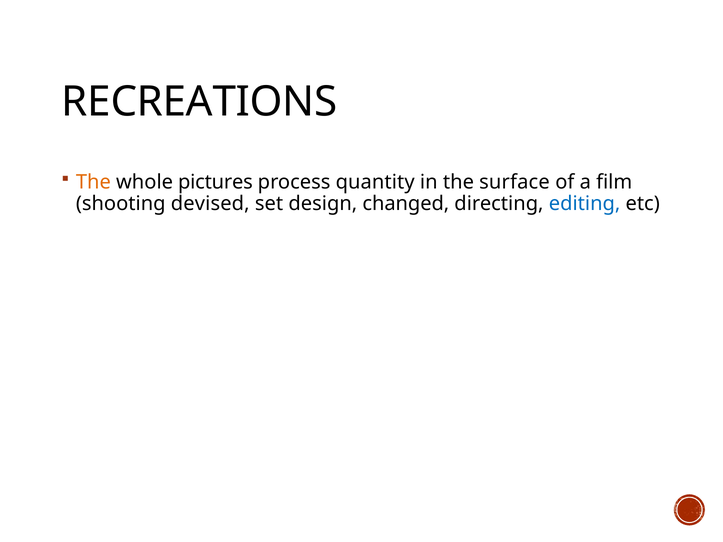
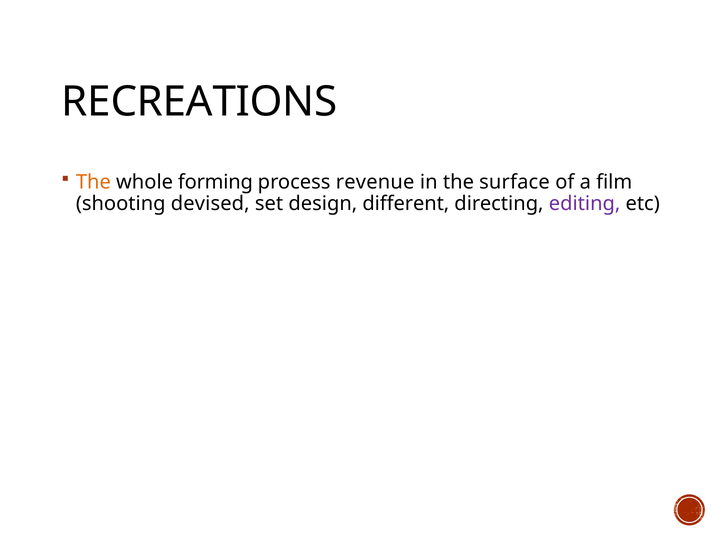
pictures: pictures -> forming
quantity: quantity -> revenue
changed: changed -> different
editing colour: blue -> purple
